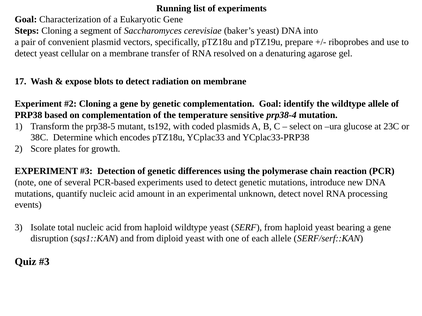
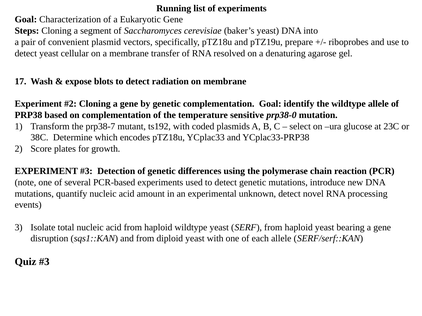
prp38-4: prp38-4 -> prp38-0
prp38-5: prp38-5 -> prp38-7
